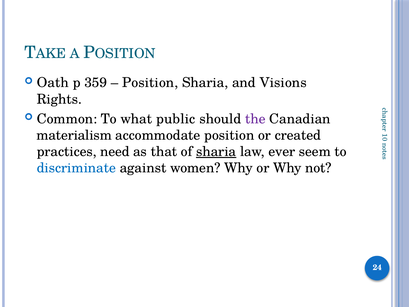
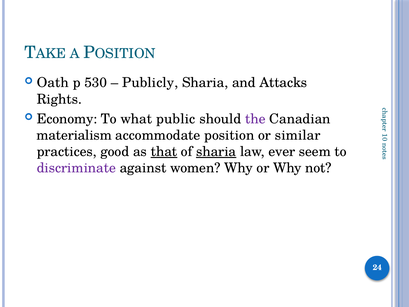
359: 359 -> 530
Position at (150, 83): Position -> Publicly
Visions: Visions -> Attacks
Common: Common -> Economy
created: created -> similar
need: need -> good
that underline: none -> present
discriminate colour: blue -> purple
